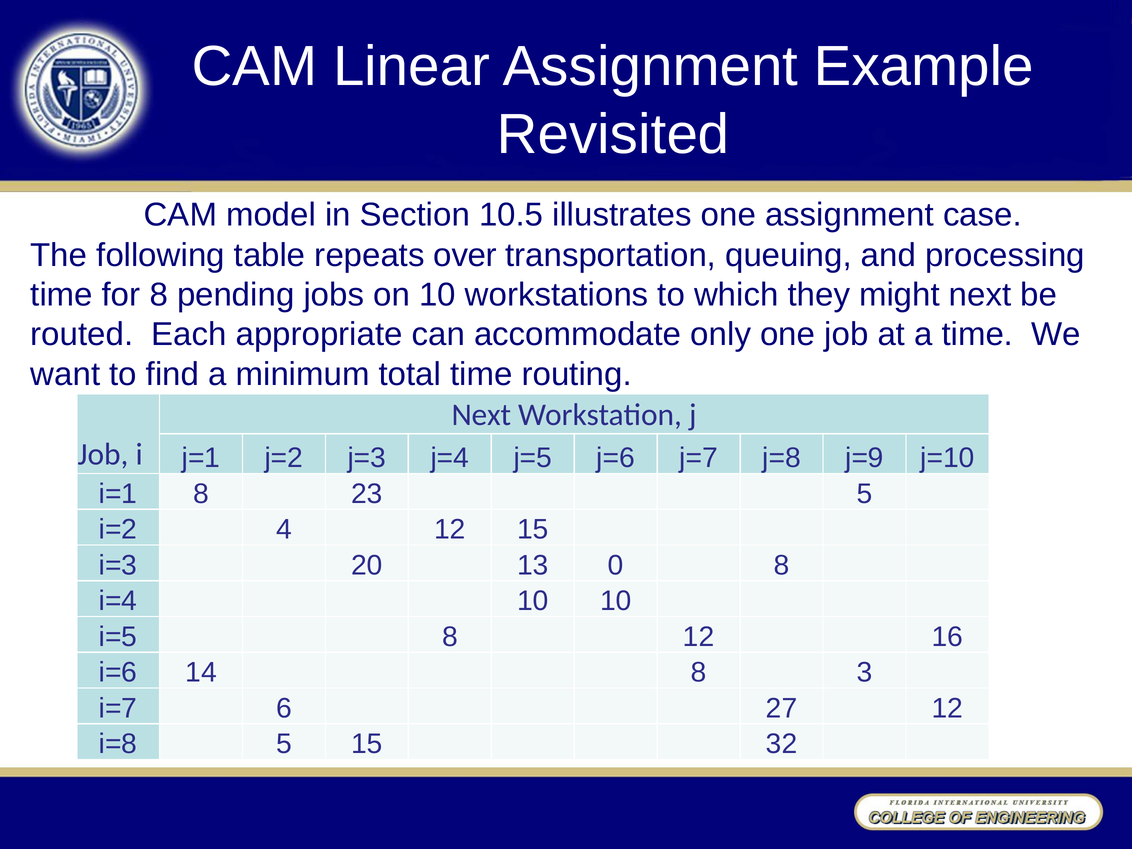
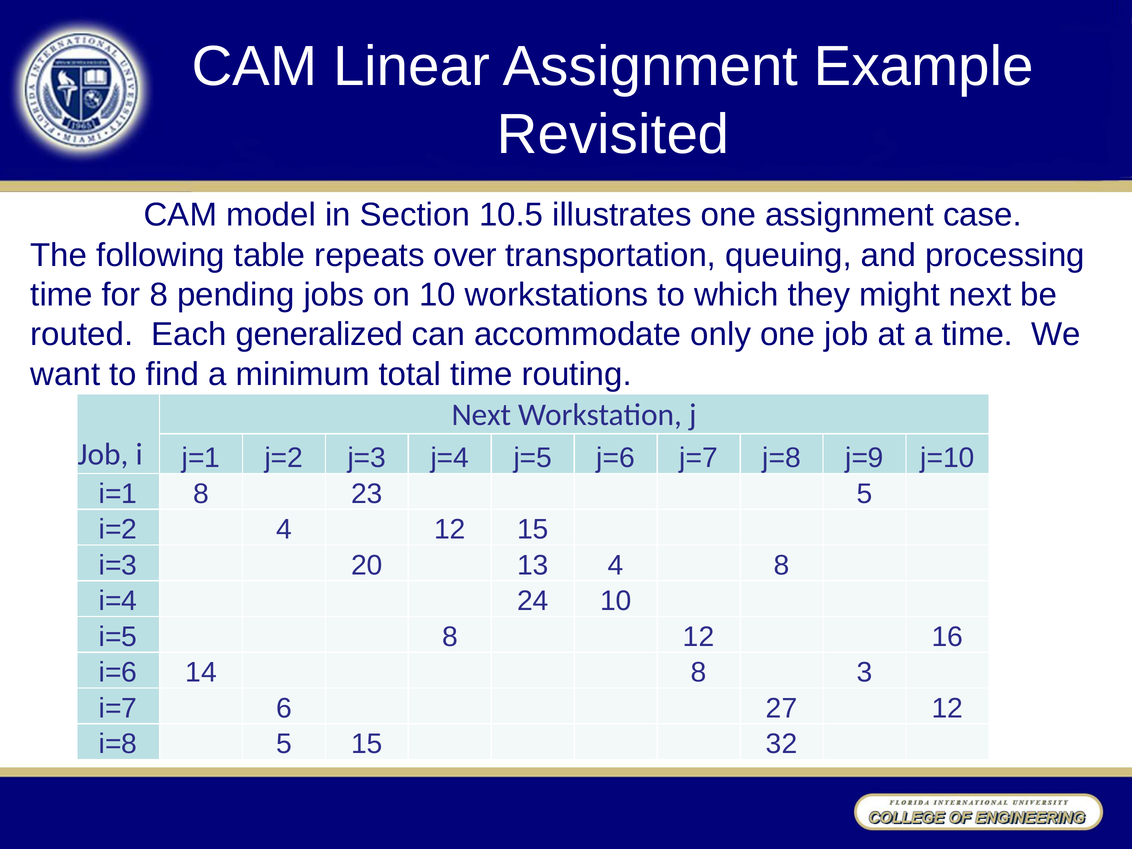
appropriate: appropriate -> generalized
13 0: 0 -> 4
i=4 10: 10 -> 24
